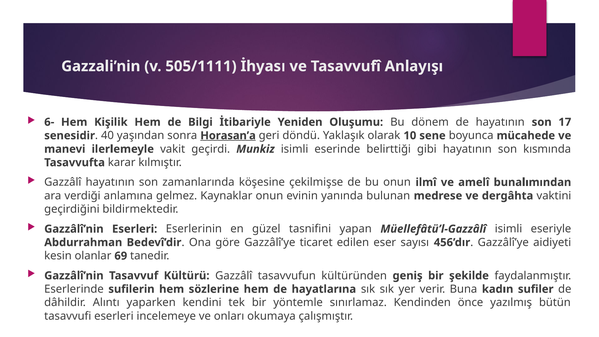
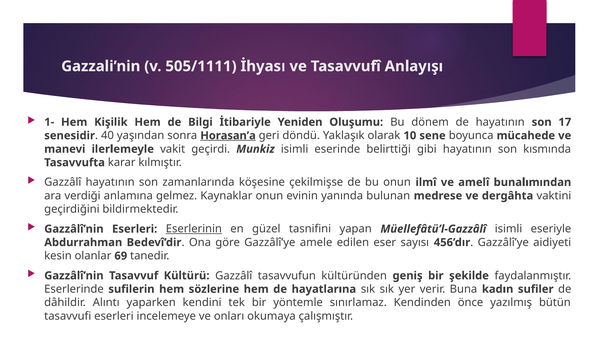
6-: 6- -> 1-
Eserlerinin underline: none -> present
ticaret: ticaret -> amele
